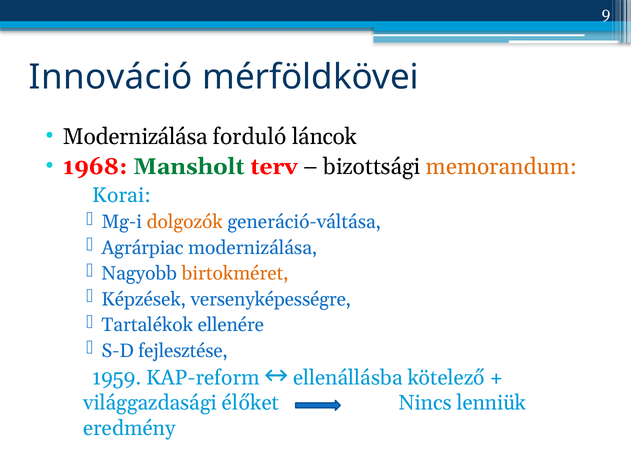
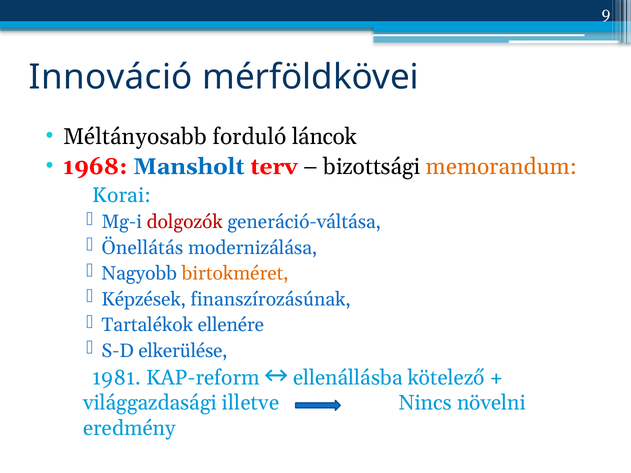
Modernizálása at (135, 137): Modernizálása -> Méltányosabb
Mansholt colour: green -> blue
dolgozók colour: orange -> red
Agrárpiac: Agrárpiac -> Önellátás
versenyképességre: versenyképességre -> finanszírozásúnak
fejlesztése: fejlesztése -> elkerülése
1959: 1959 -> 1981
élőket: élőket -> illetve
lenniük: lenniük -> növelni
